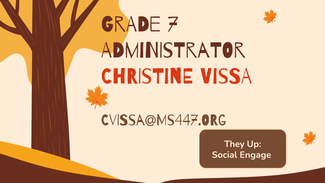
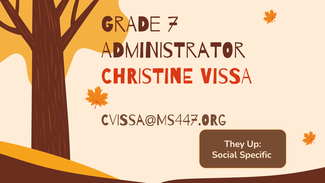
Engage: Engage -> Specific
